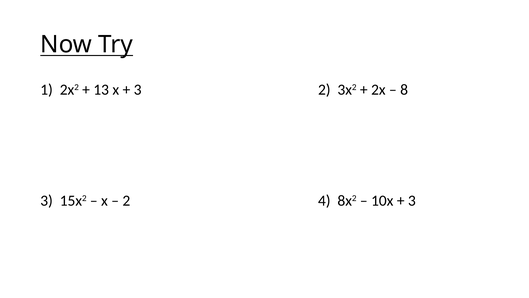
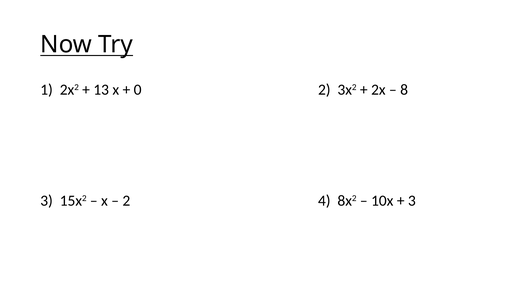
3 at (138, 89): 3 -> 0
